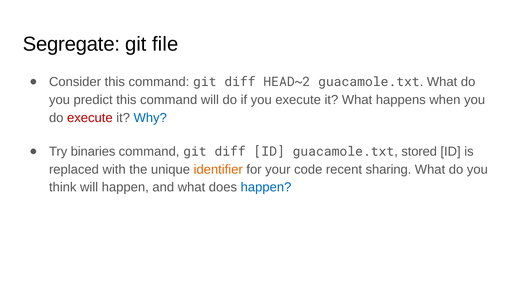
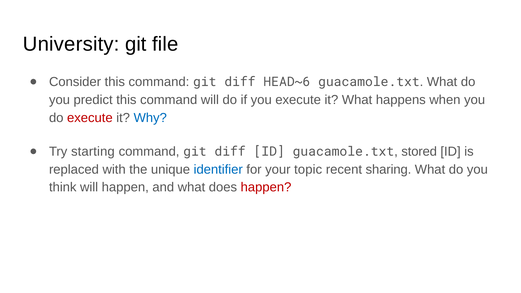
Segregate: Segregate -> University
HEAD~2: HEAD~2 -> HEAD~6
binaries: binaries -> starting
identifier colour: orange -> blue
code: code -> topic
happen at (266, 187) colour: blue -> red
